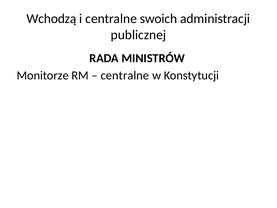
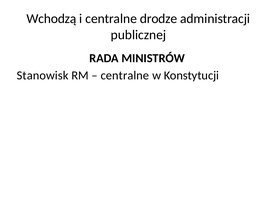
swoich: swoich -> drodze
Monitorze: Monitorze -> Stanowisk
